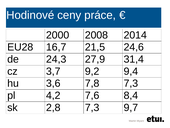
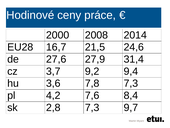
24,3: 24,3 -> 27,6
